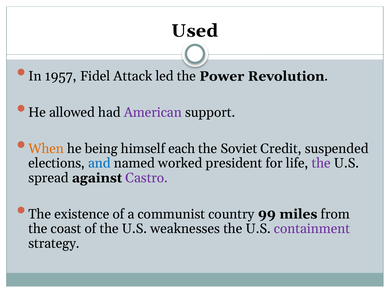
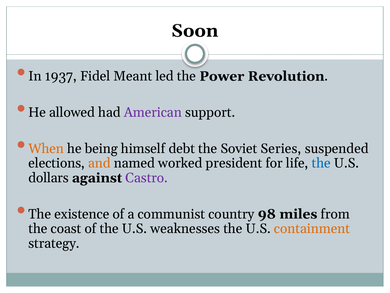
Used: Used -> Soon
1957: 1957 -> 1937
Attack: Attack -> Meant
each: each -> debt
Credit: Credit -> Series
and colour: blue -> orange
the at (321, 163) colour: purple -> blue
spread: spread -> dollars
99: 99 -> 98
containment colour: purple -> orange
